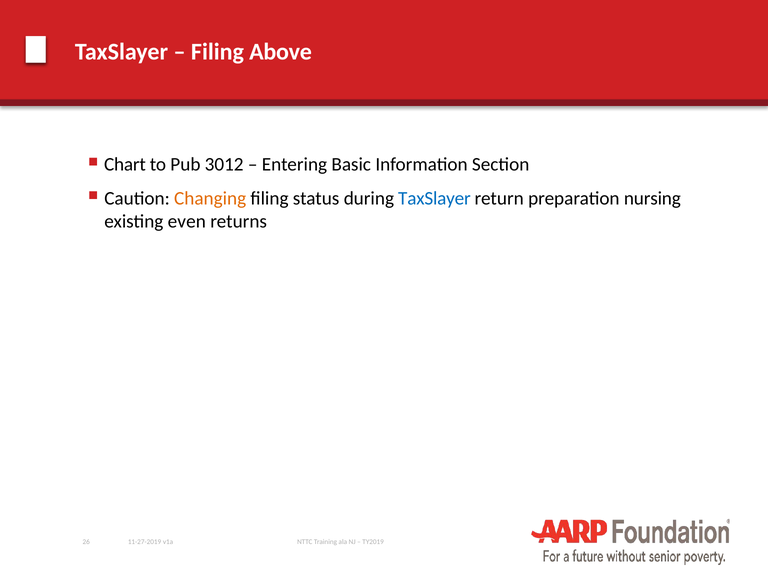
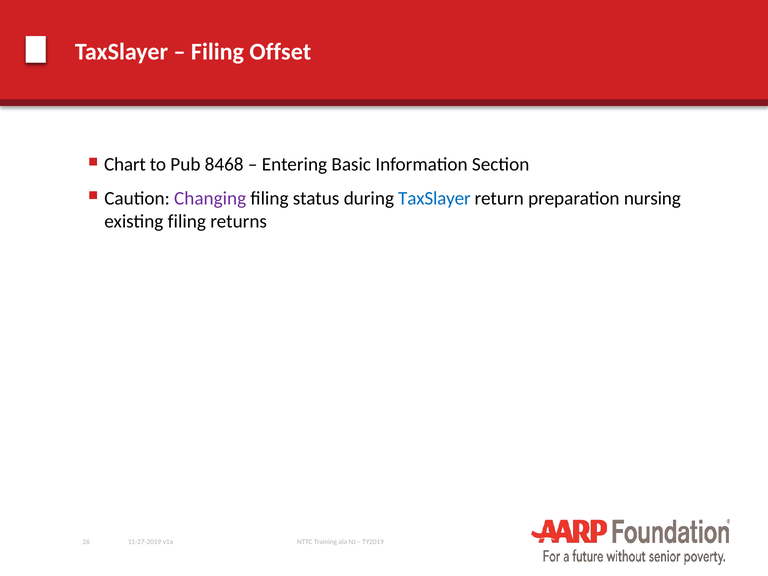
Above: Above -> Offset
3012: 3012 -> 8468
Changing colour: orange -> purple
existing even: even -> filing
